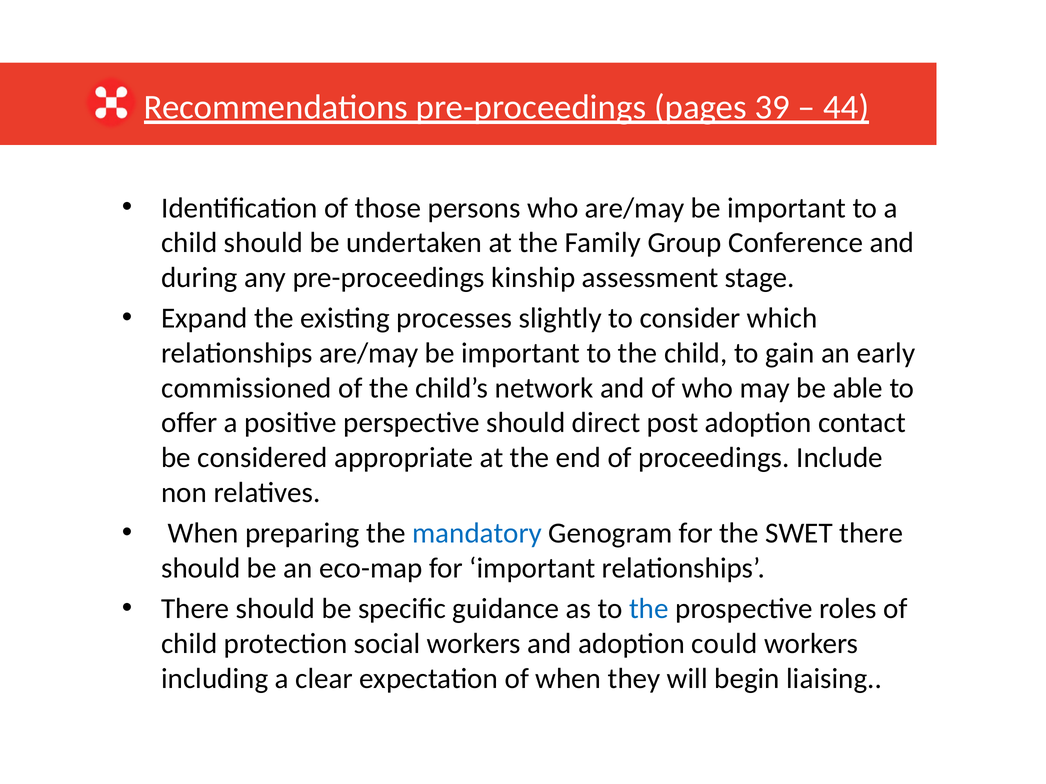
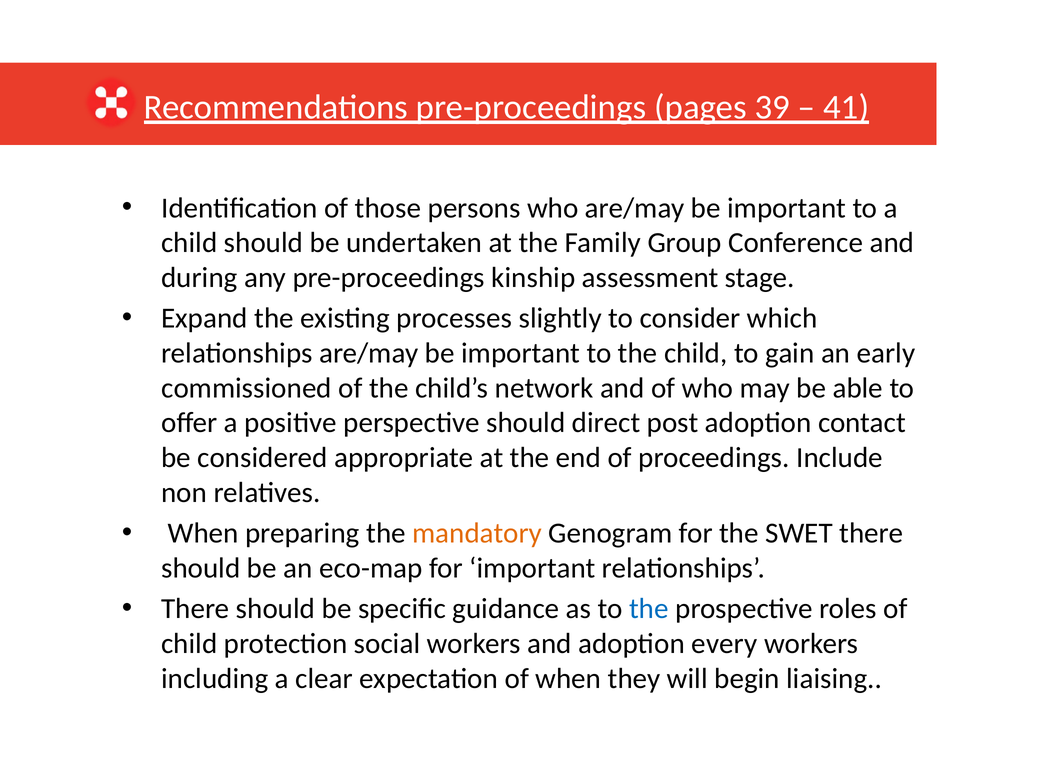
44: 44 -> 41
mandatory colour: blue -> orange
could: could -> every
